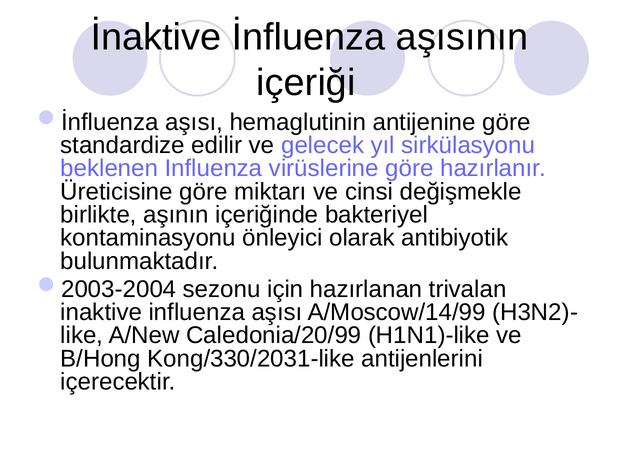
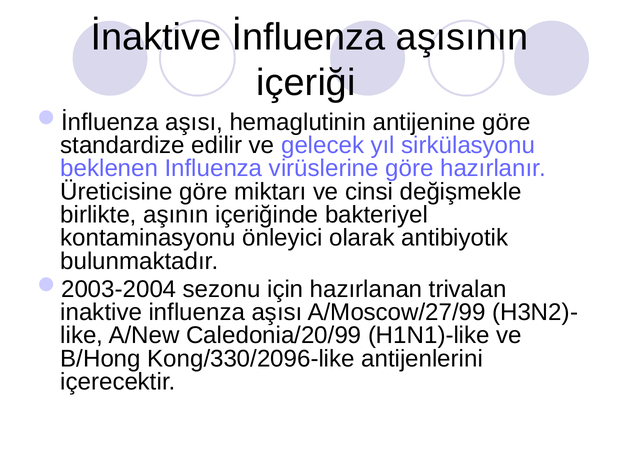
A/Moscow/14/99: A/Moscow/14/99 -> A/Moscow/27/99
Kong/330/2031-like: Kong/330/2031-like -> Kong/330/2096-like
